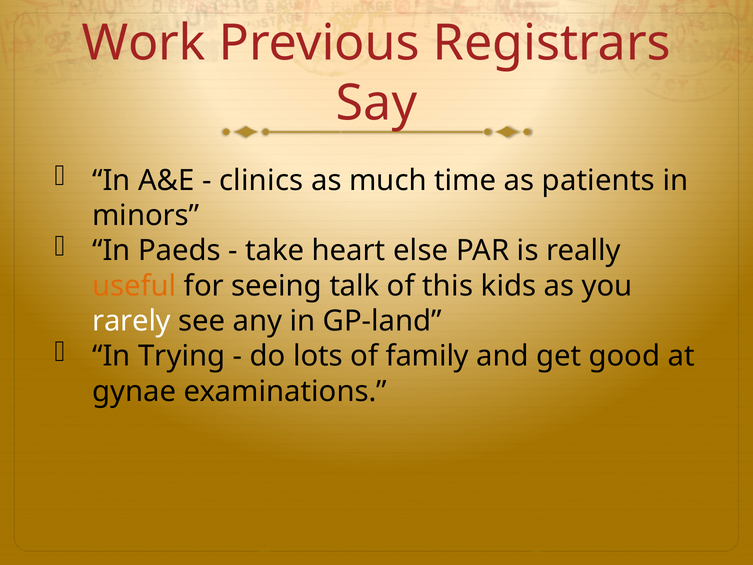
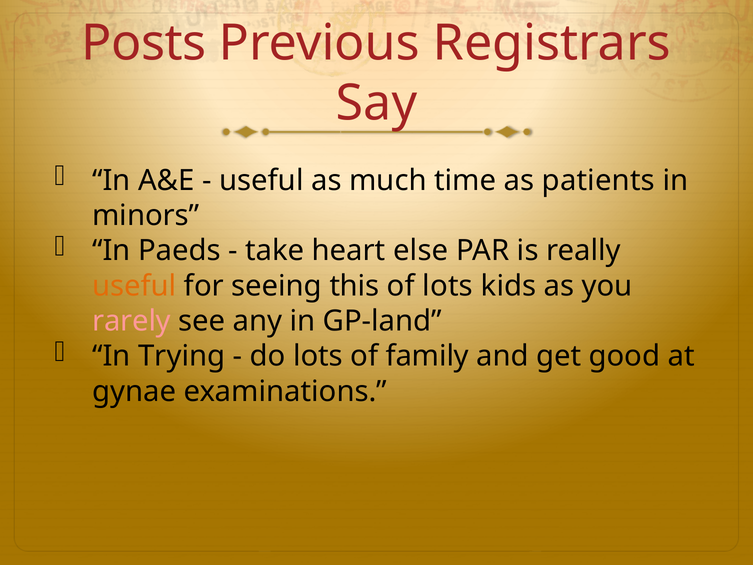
Work: Work -> Posts
clinics at (261, 180): clinics -> useful
talk: talk -> this
of this: this -> lots
rarely colour: white -> pink
